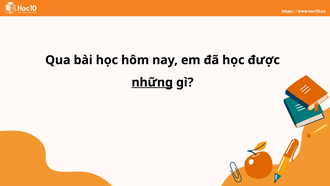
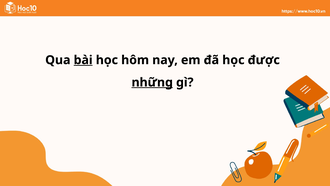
bài underline: none -> present
